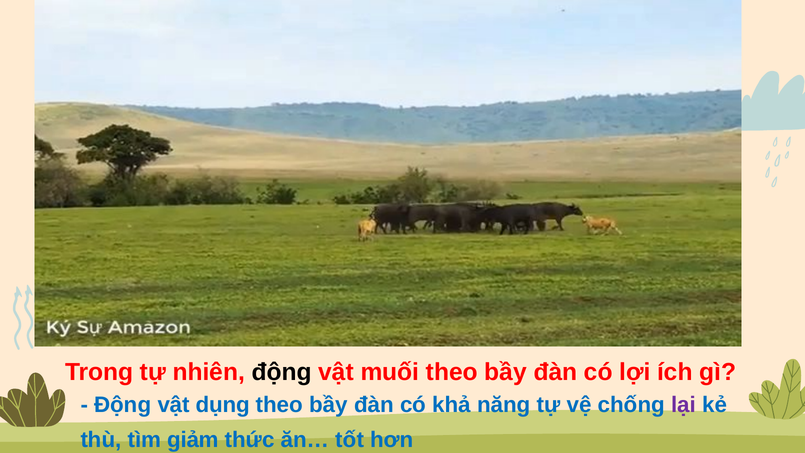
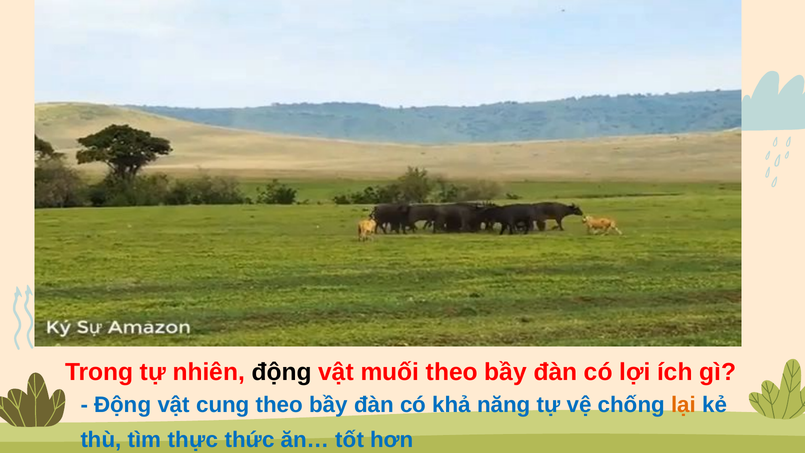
dụng: dụng -> cung
lại colour: purple -> orange
giảm: giảm -> thực
